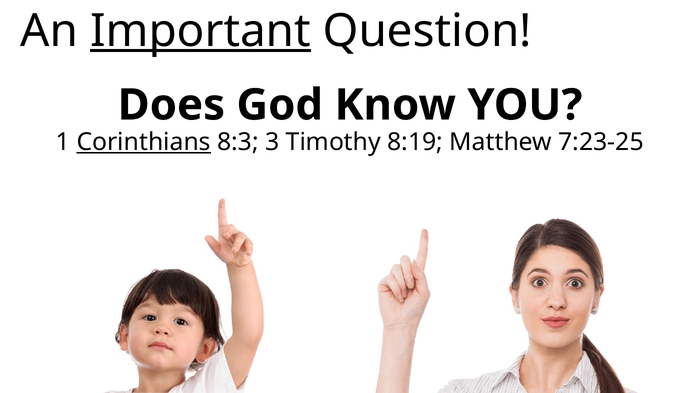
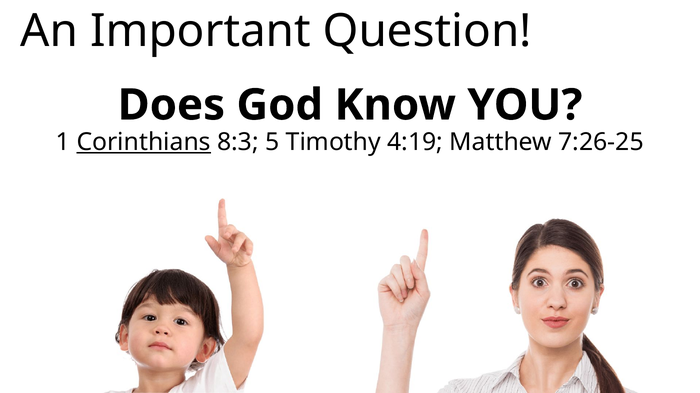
Important underline: present -> none
3: 3 -> 5
8:19: 8:19 -> 4:19
7:23-25: 7:23-25 -> 7:26-25
